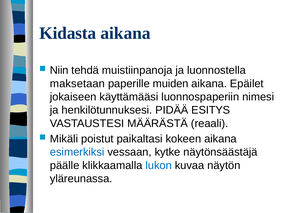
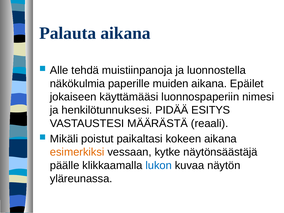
Kidasta: Kidasta -> Palauta
Niin: Niin -> Alle
maksetaan: maksetaan -> näkökulmia
esimerkiksi colour: blue -> orange
